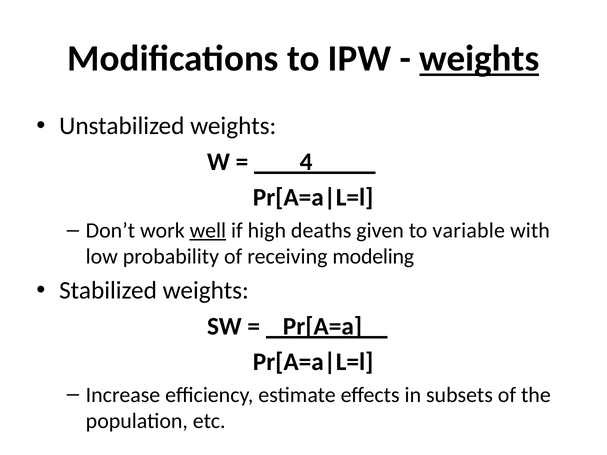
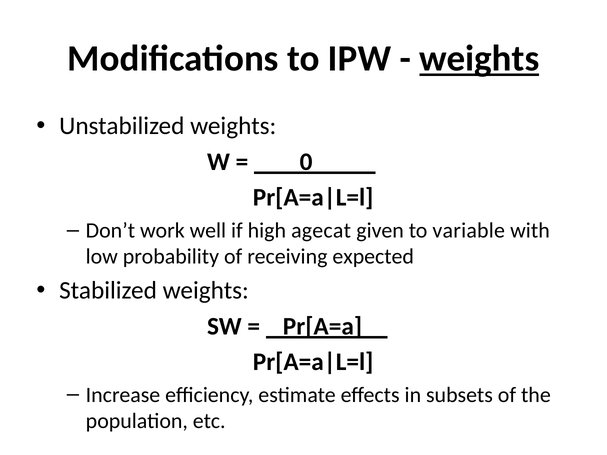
4_____: 4_____ -> 0_____
well underline: present -> none
deaths: deaths -> agecat
modeling: modeling -> expected
